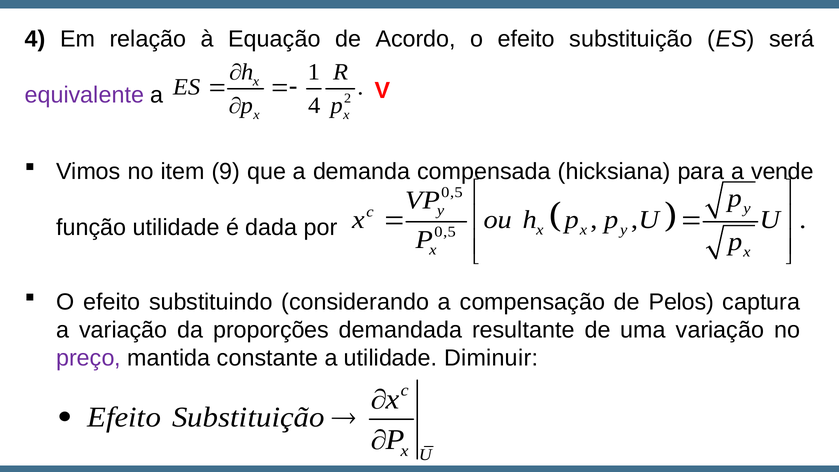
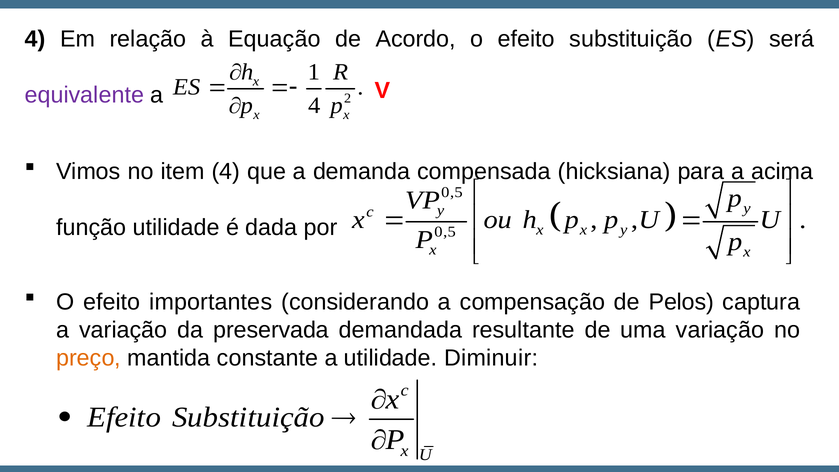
item 9: 9 -> 4
vende: vende -> acima
substituindo: substituindo -> importantes
proporções: proporções -> preservada
preço colour: purple -> orange
